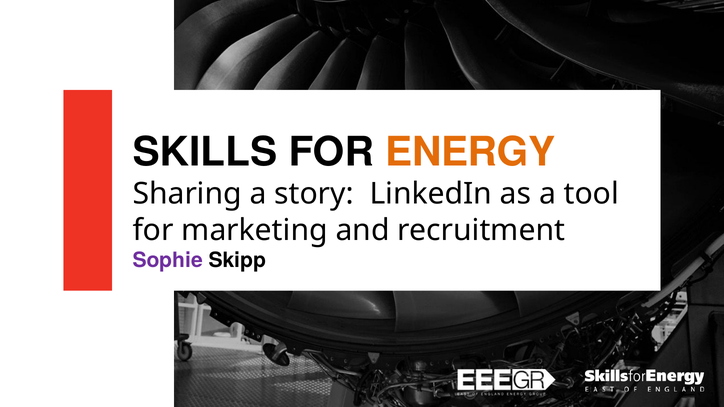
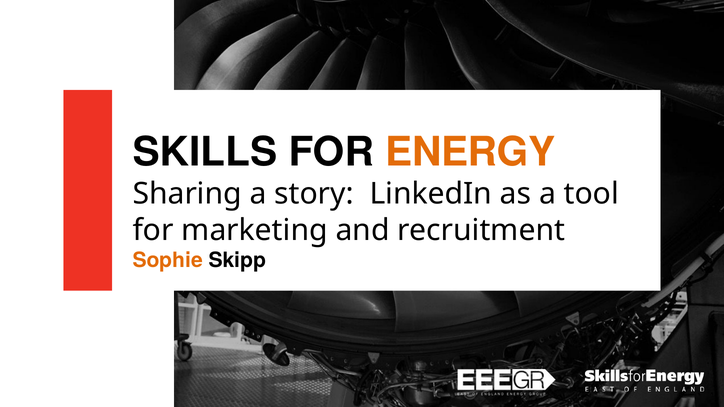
Sophie colour: purple -> orange
